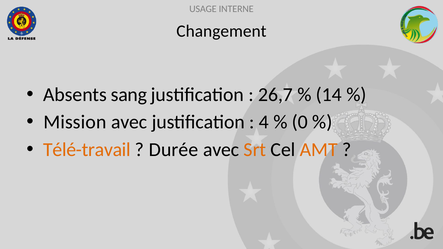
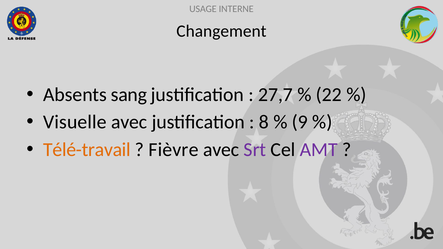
26,7: 26,7 -> 27,7
14: 14 -> 22
Mission: Mission -> Visuelle
4: 4 -> 8
0: 0 -> 9
Durée: Durée -> Fièvre
Srt colour: orange -> purple
AMT colour: orange -> purple
